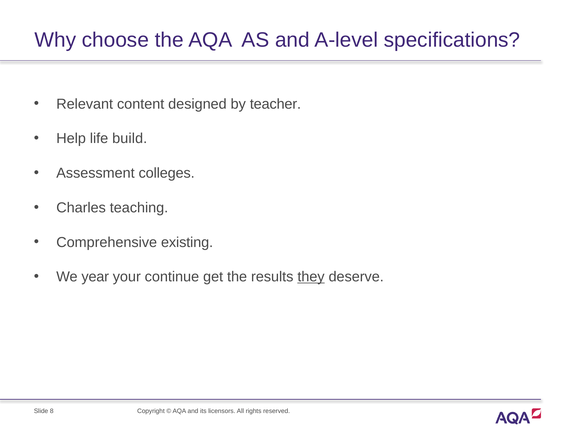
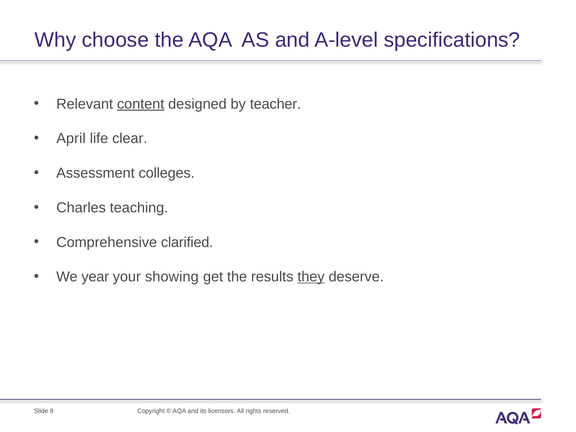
content underline: none -> present
Help: Help -> April
build: build -> clear
existing: existing -> clarified
continue: continue -> showing
